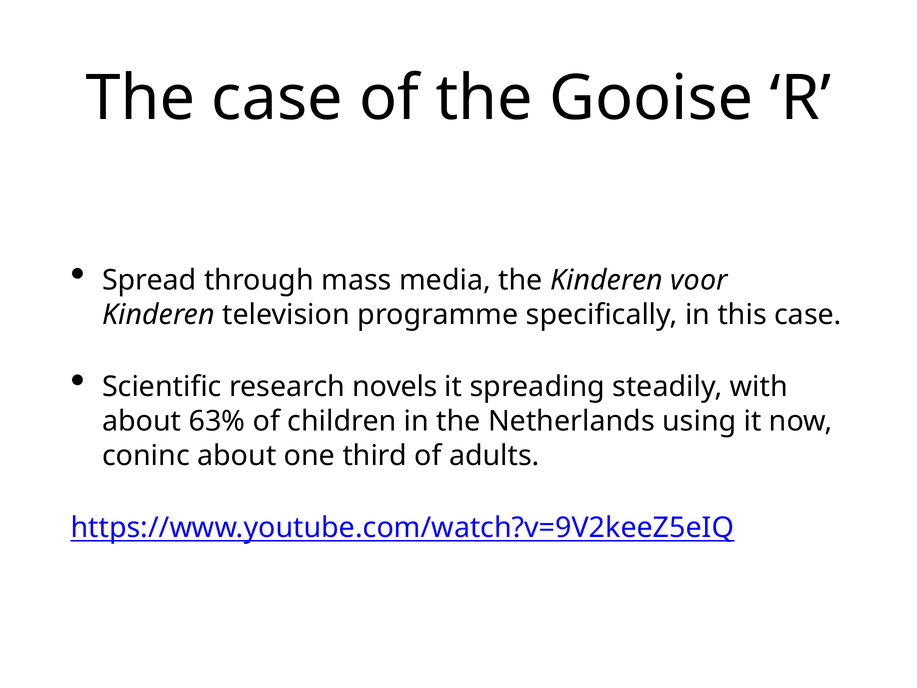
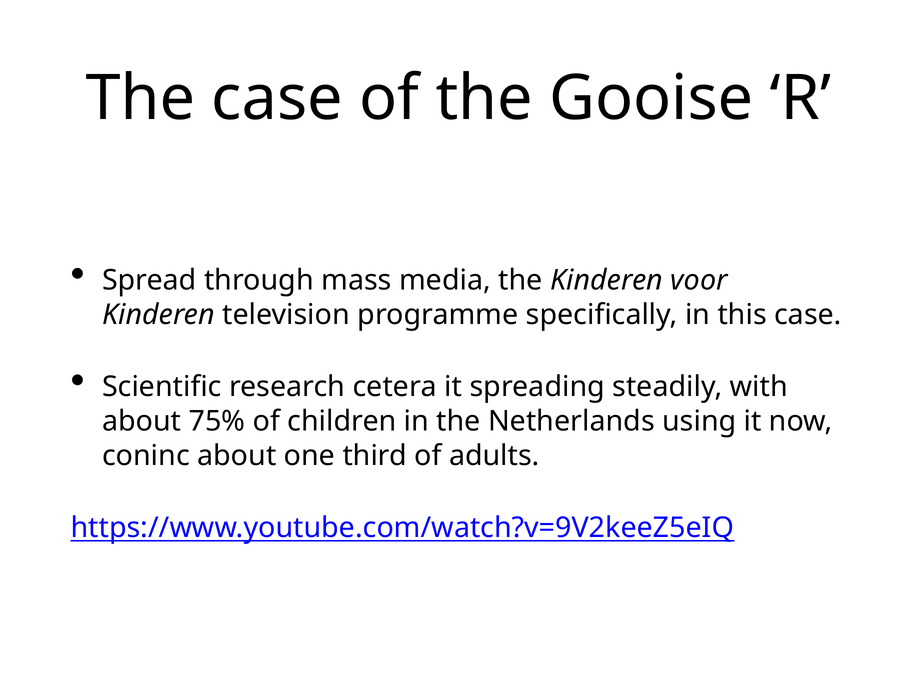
novels: novels -> cetera
63%: 63% -> 75%
